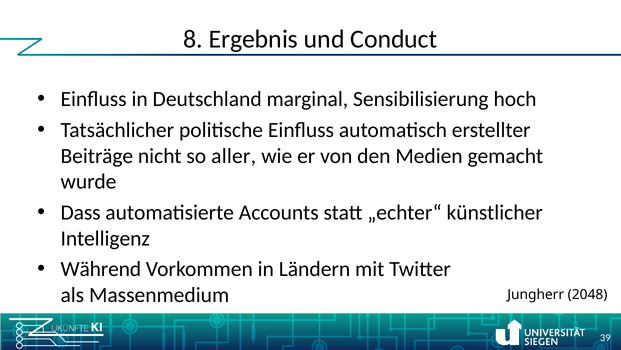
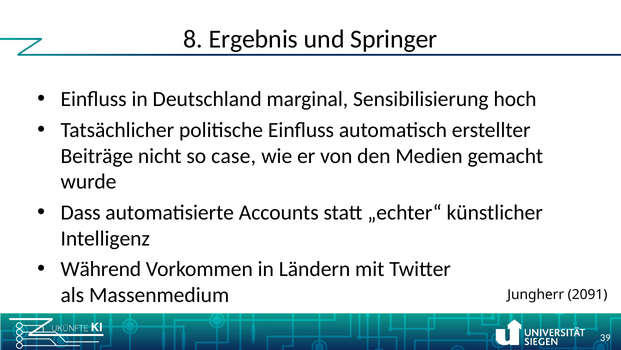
Conduct: Conduct -> Springer
aller: aller -> case
2048: 2048 -> 2091
